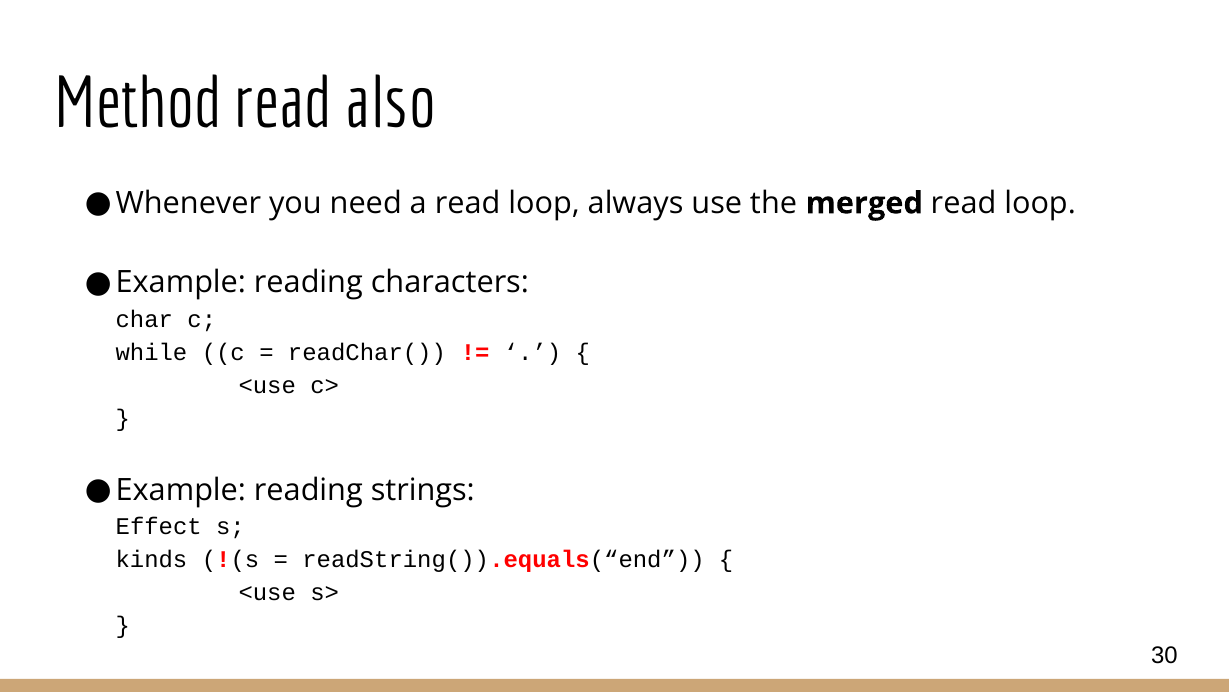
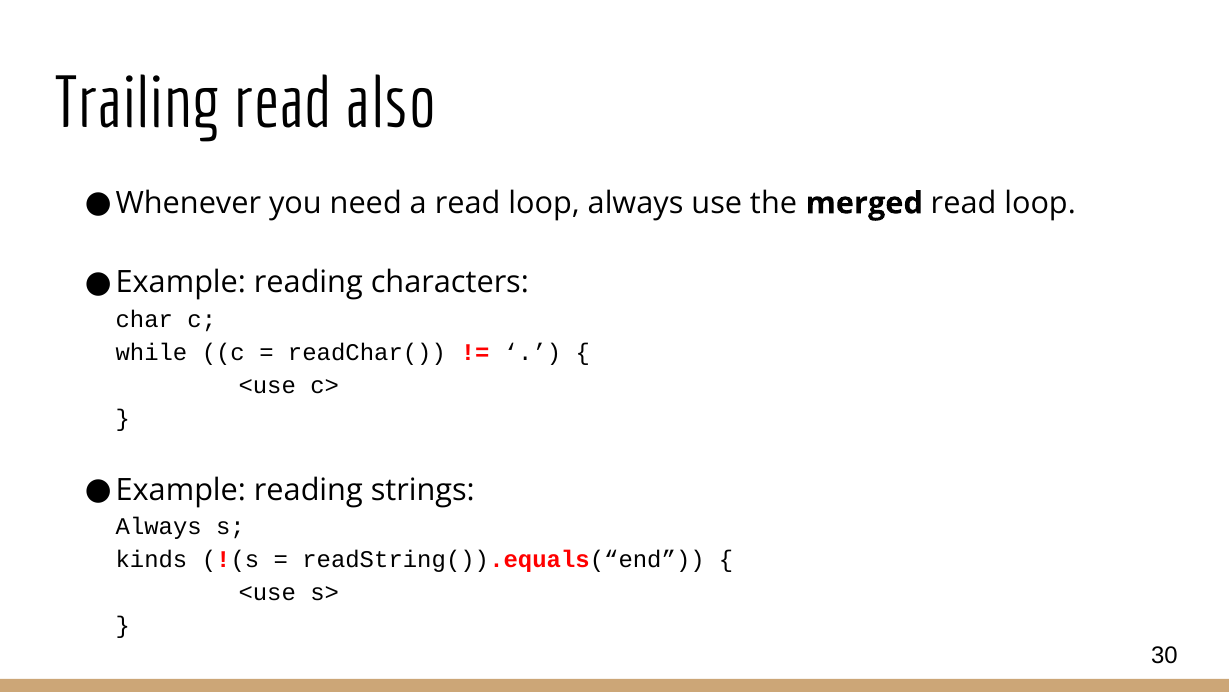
Method: Method -> Trailing
Effect at (159, 526): Effect -> Always
